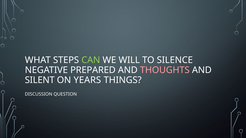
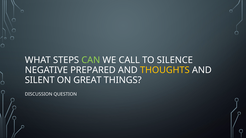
WILL: WILL -> CALL
THOUGHTS colour: pink -> yellow
YEARS: YEARS -> GREAT
